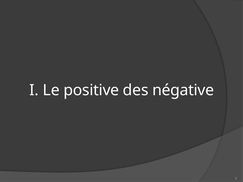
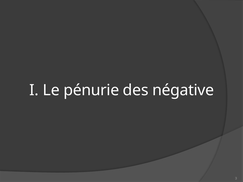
positive: positive -> pénurie
